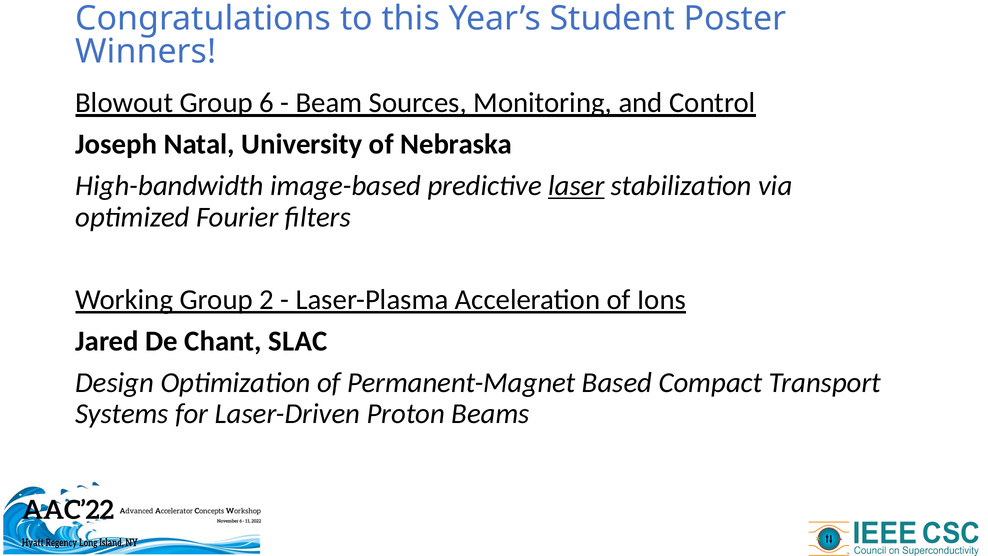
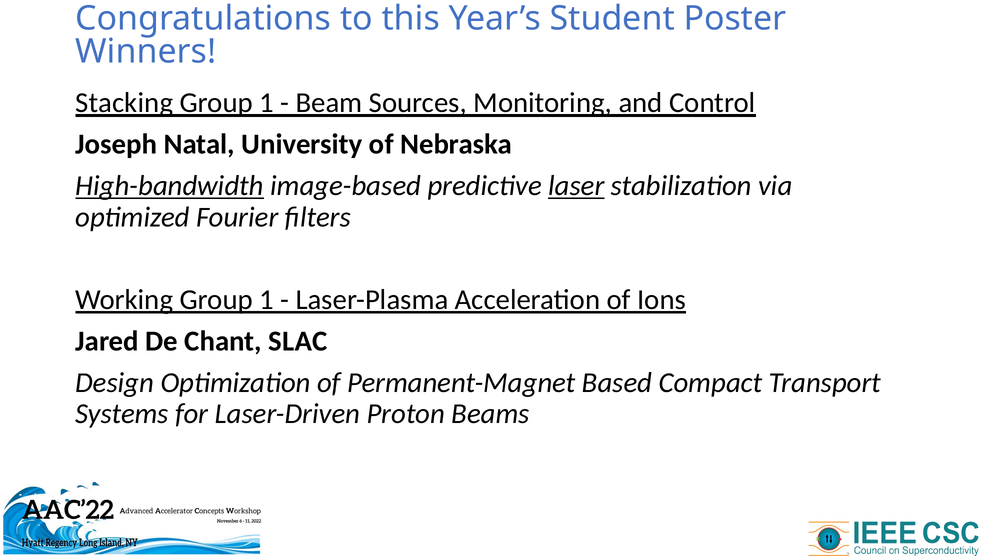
Blowout: Blowout -> Stacking
6 at (267, 103): 6 -> 1
High-bandwidth underline: none -> present
Working Group 2: 2 -> 1
